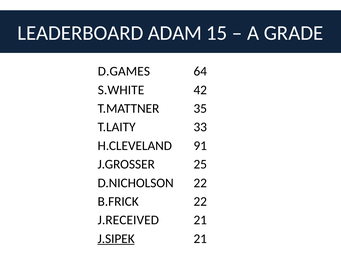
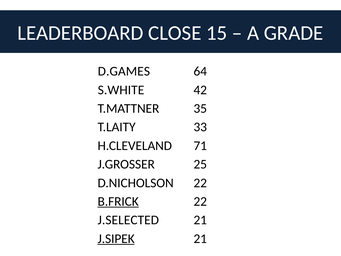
ADAM: ADAM -> CLOSE
91: 91 -> 71
B.FRICK underline: none -> present
J.RECEIVED: J.RECEIVED -> J.SELECTED
